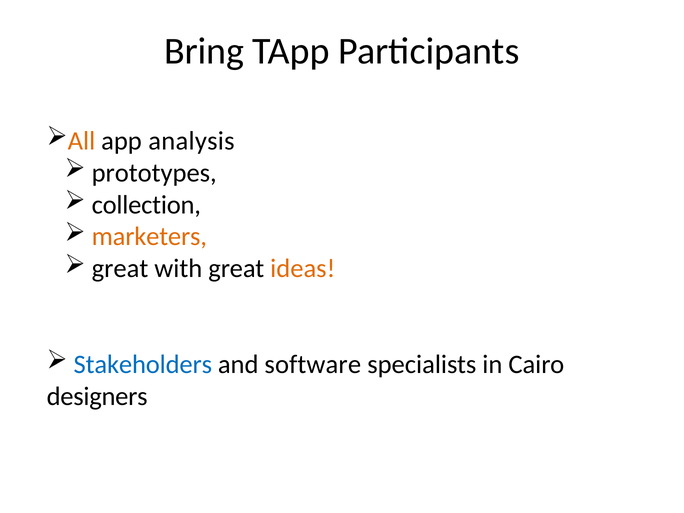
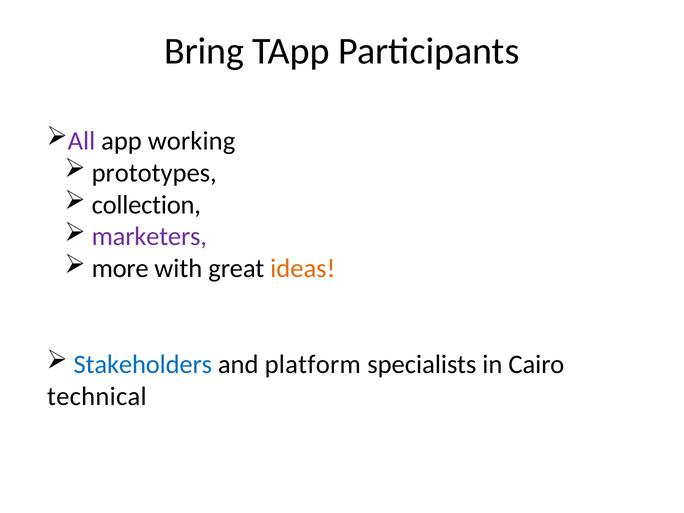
All colour: orange -> purple
analysis: analysis -> working
marketers colour: orange -> purple
great at (120, 269): great -> more
software: software -> platform
designers: designers -> technical
